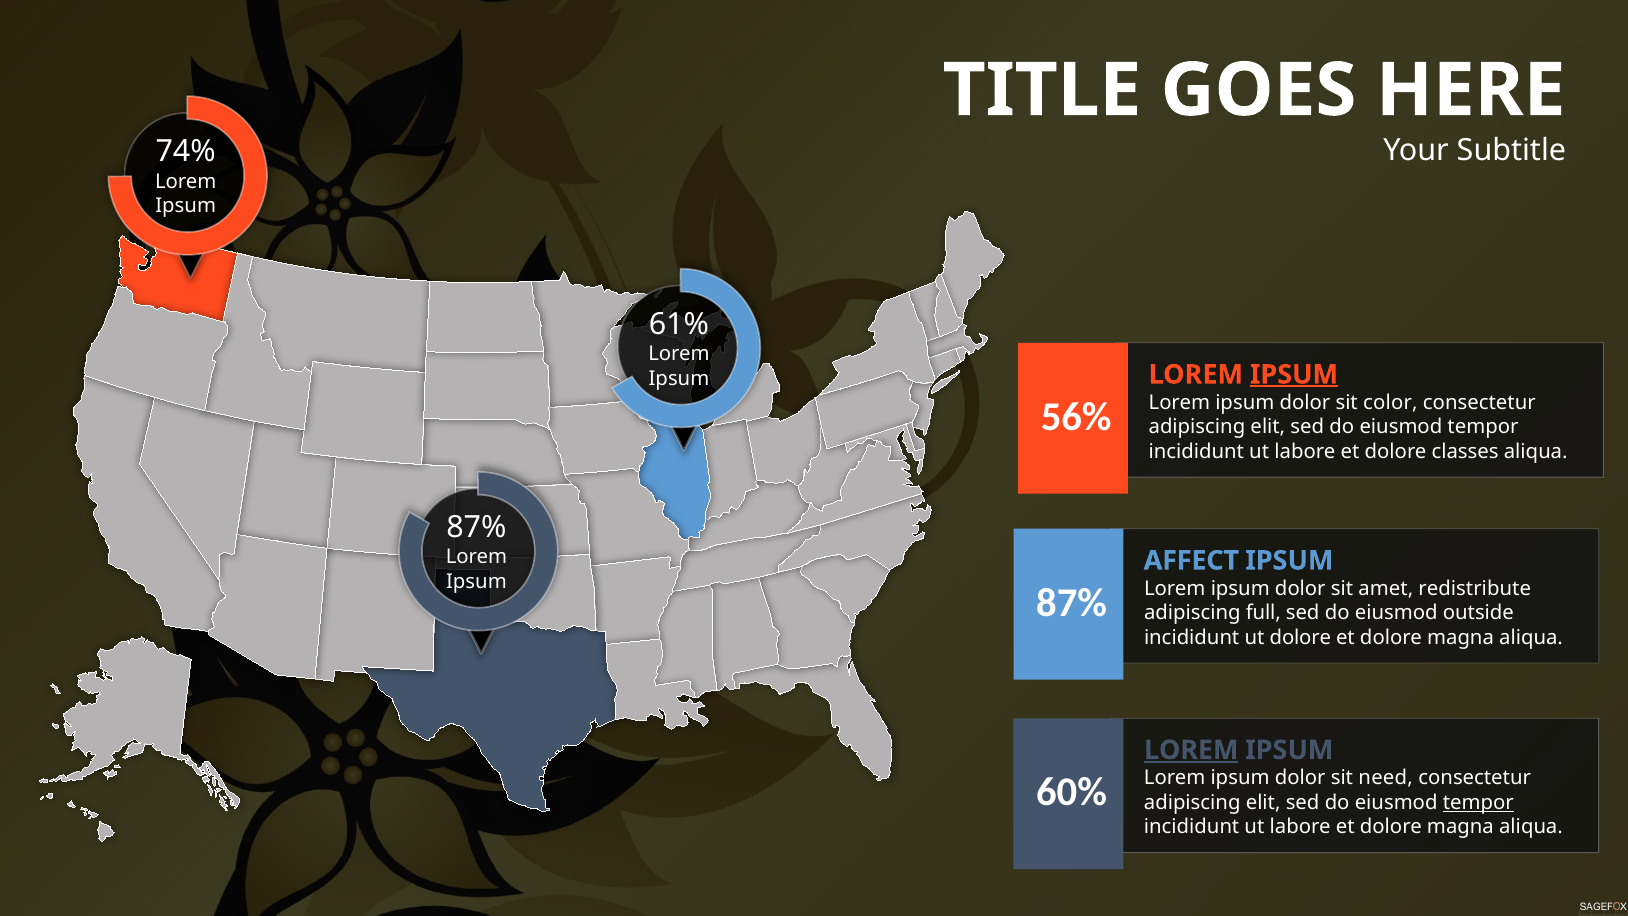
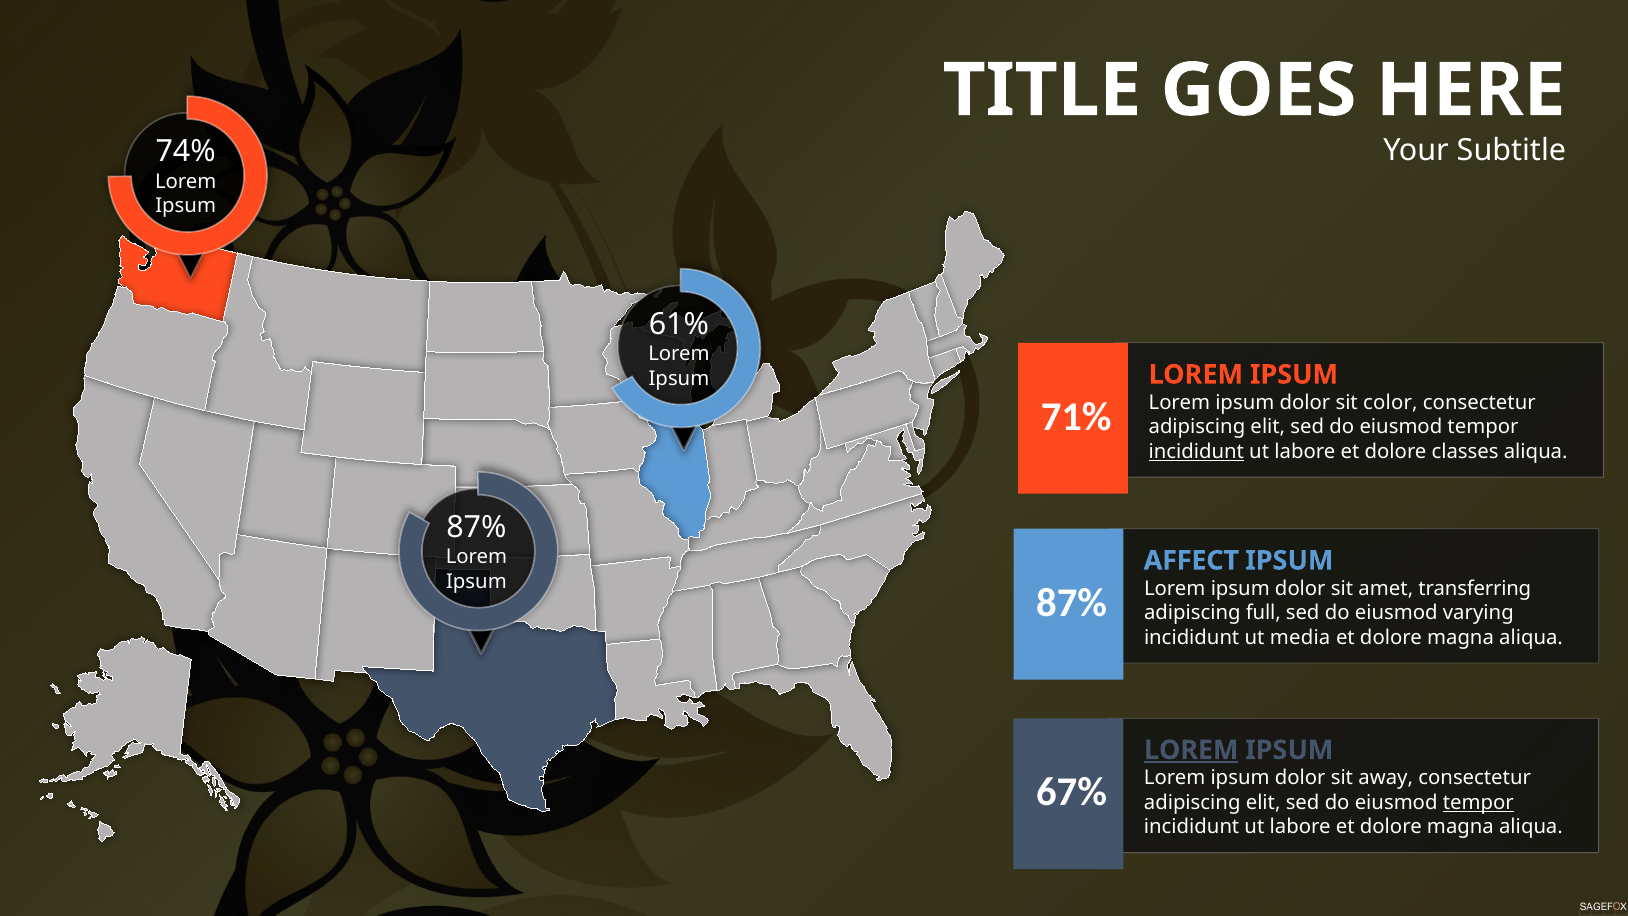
IPSUM at (1294, 375) underline: present -> none
56%: 56% -> 71%
incididunt at (1196, 451) underline: none -> present
redistribute: redistribute -> transferring
outside: outside -> varying
ut dolore: dolore -> media
need: need -> away
60%: 60% -> 67%
